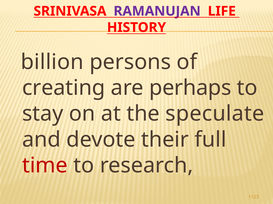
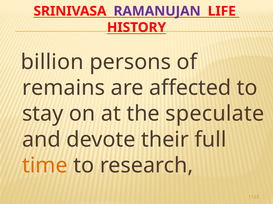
creating: creating -> remains
perhaps: perhaps -> affected
time colour: red -> orange
